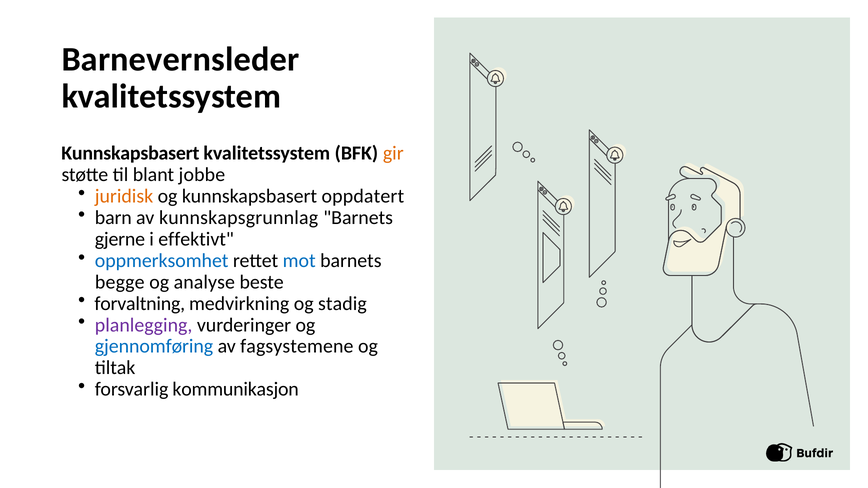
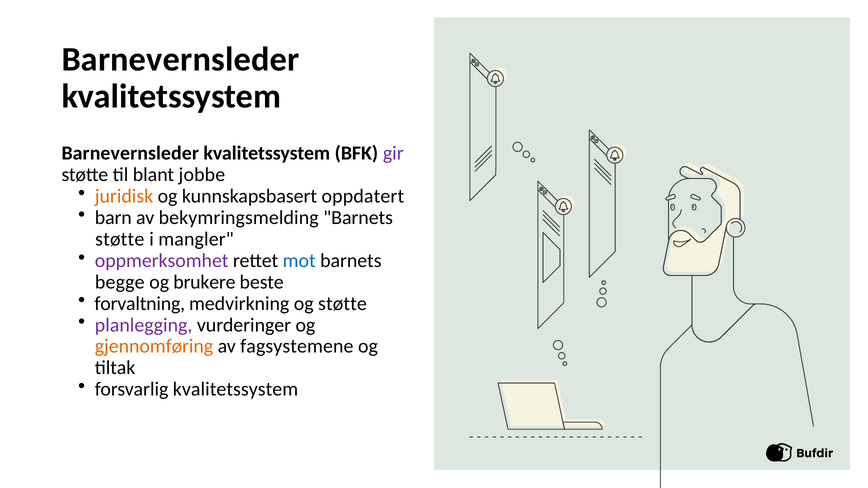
Kunnskapsbasert at (130, 153): Kunnskapsbasert -> Barnevernsleder
gir colour: orange -> purple
kunnskapsgrunnlag: kunnskapsgrunnlag -> bekymringsmelding
gjerne at (120, 239): gjerne -> støtte
effektivt: effektivt -> mangler
oppmerksomhet colour: blue -> purple
analyse: analyse -> brukere
og stadig: stadig -> støtte
gjennomføring colour: blue -> orange
forsvarlig kommunikasjon: kommunikasjon -> kvalitetssystem
